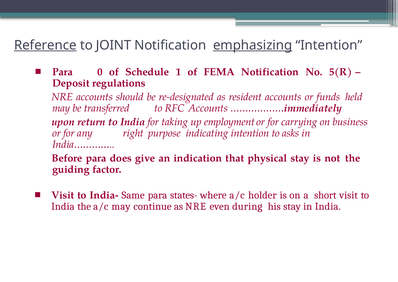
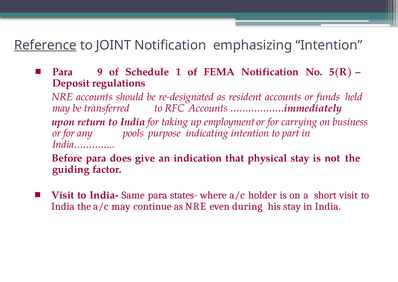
emphasizing underline: present -> none
0: 0 -> 9
right: right -> pools
asks: asks -> part
